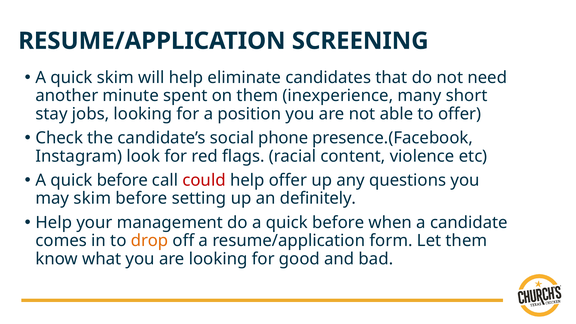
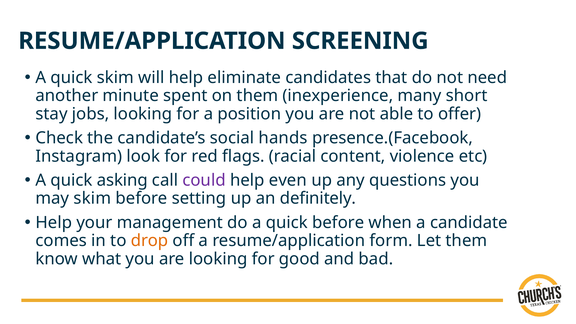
phone: phone -> hands
before at (122, 180): before -> asking
could colour: red -> purple
help offer: offer -> even
